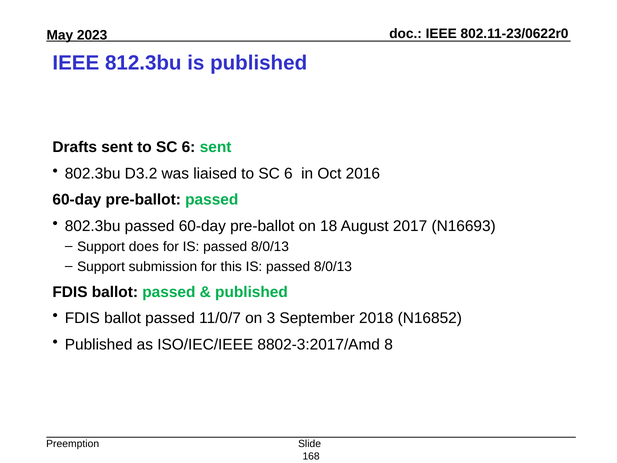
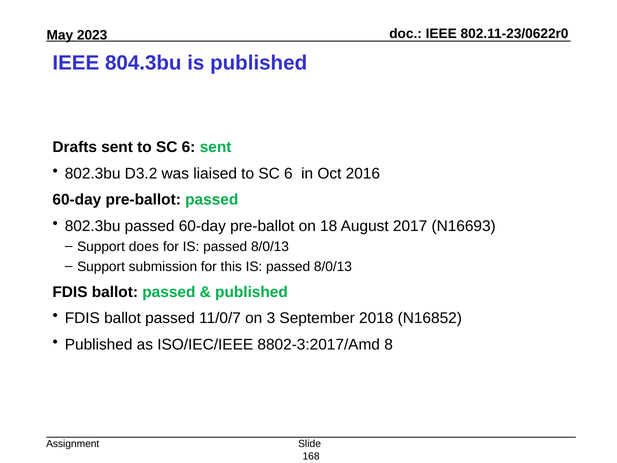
812.3bu: 812.3bu -> 804.3bu
Preemption: Preemption -> Assignment
